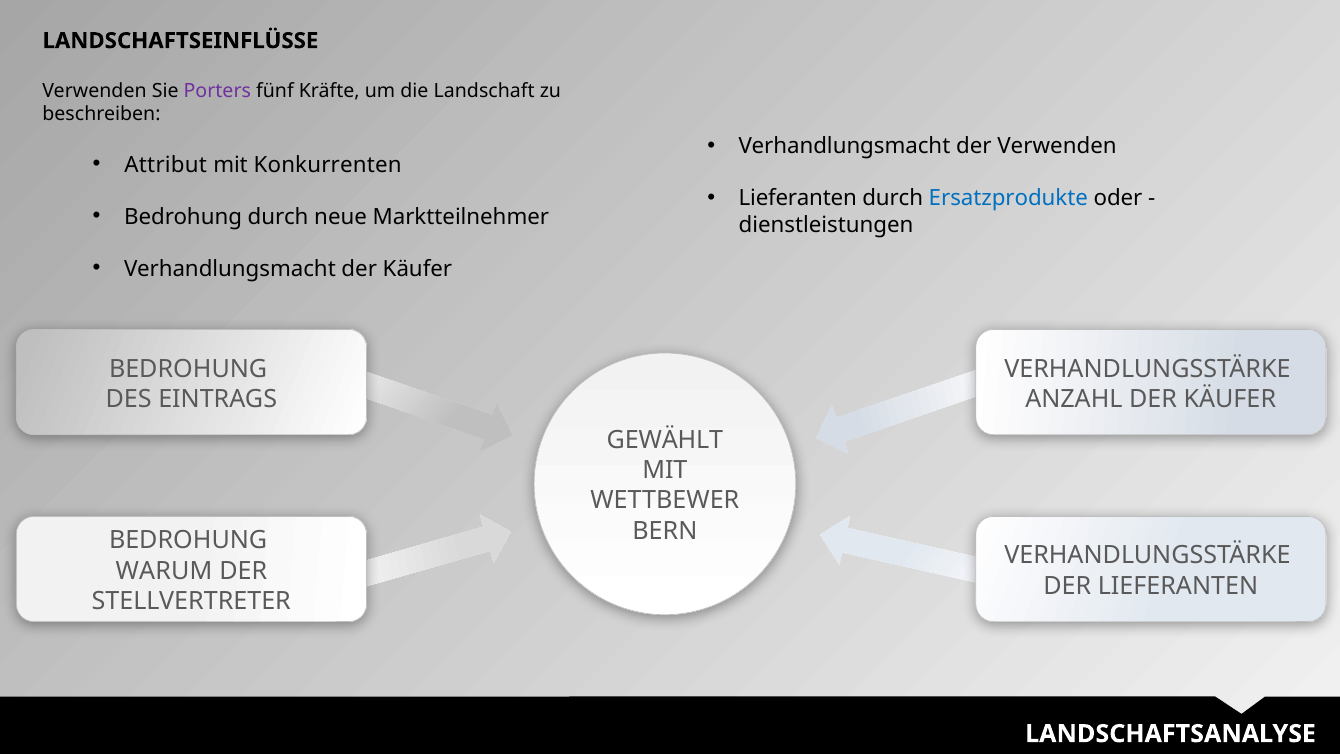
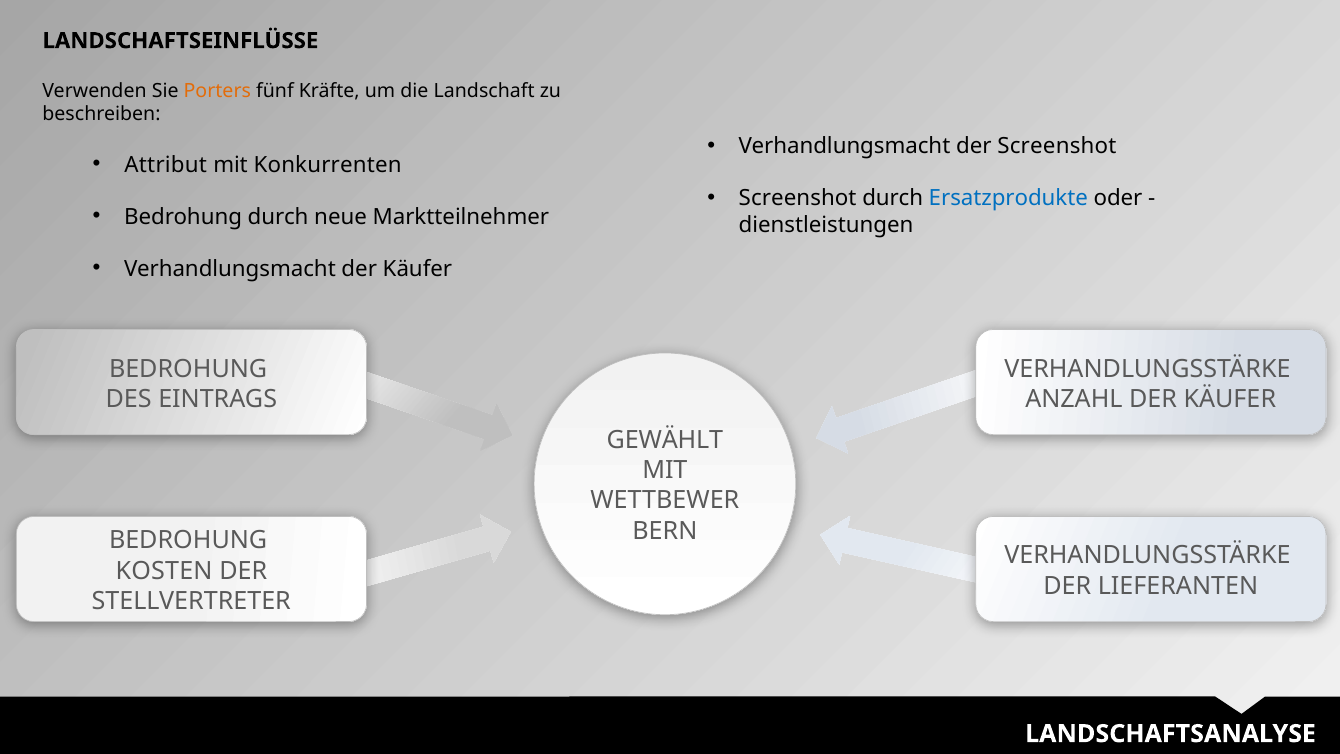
Porters colour: purple -> orange
der Verwenden: Verwenden -> Screenshot
Lieferanten at (798, 198): Lieferanten -> Screenshot
WARUM: WARUM -> KOSTEN
